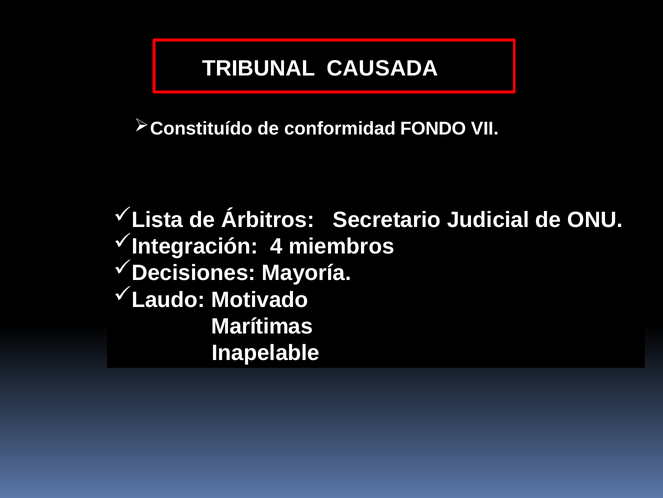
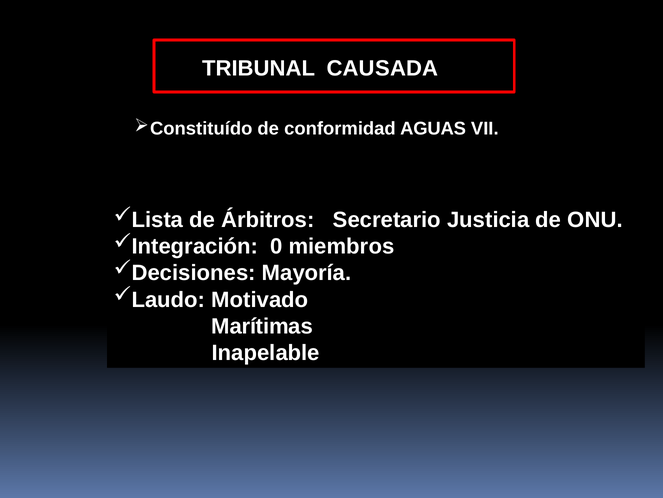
FONDO: FONDO -> AGUAS
Judicial: Judicial -> Justicia
4: 4 -> 0
